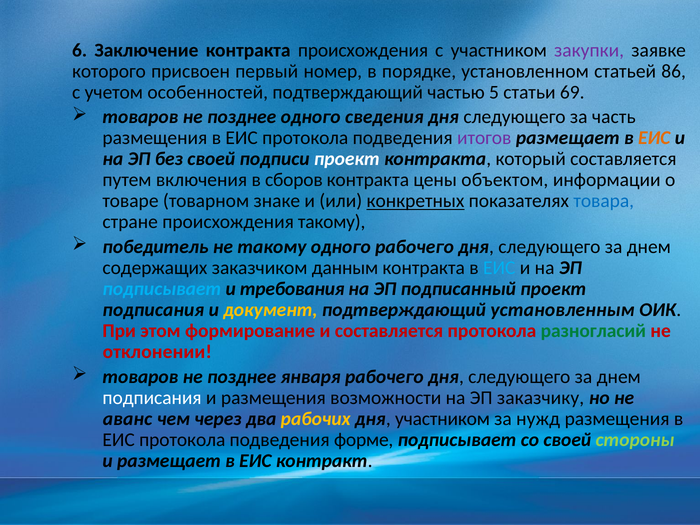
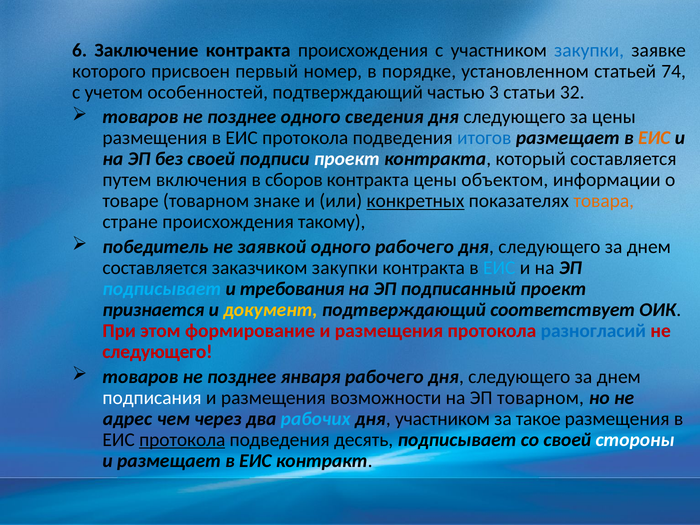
закупки at (589, 50) colour: purple -> blue
86: 86 -> 74
5: 5 -> 3
69: 69 -> 32
за часть: часть -> цены
итогов colour: purple -> blue
товара colour: blue -> orange
не такому: такому -> заявкой
содержащих at (155, 268): содержащих -> составляется
заказчиком данным: данным -> закупки
подписания at (153, 310): подписания -> признается
установленным: установленным -> соответствует
формирование и составляется: составляется -> размещения
разногласий colour: green -> blue
отклонении at (157, 352): отклонении -> следующего
ЭП заказчику: заказчику -> товарном
аванс: аванс -> адрес
рабочих colour: yellow -> light blue
нужд: нужд -> такое
протокола at (182, 440) underline: none -> present
форме: форме -> десять
стороны colour: light green -> white
